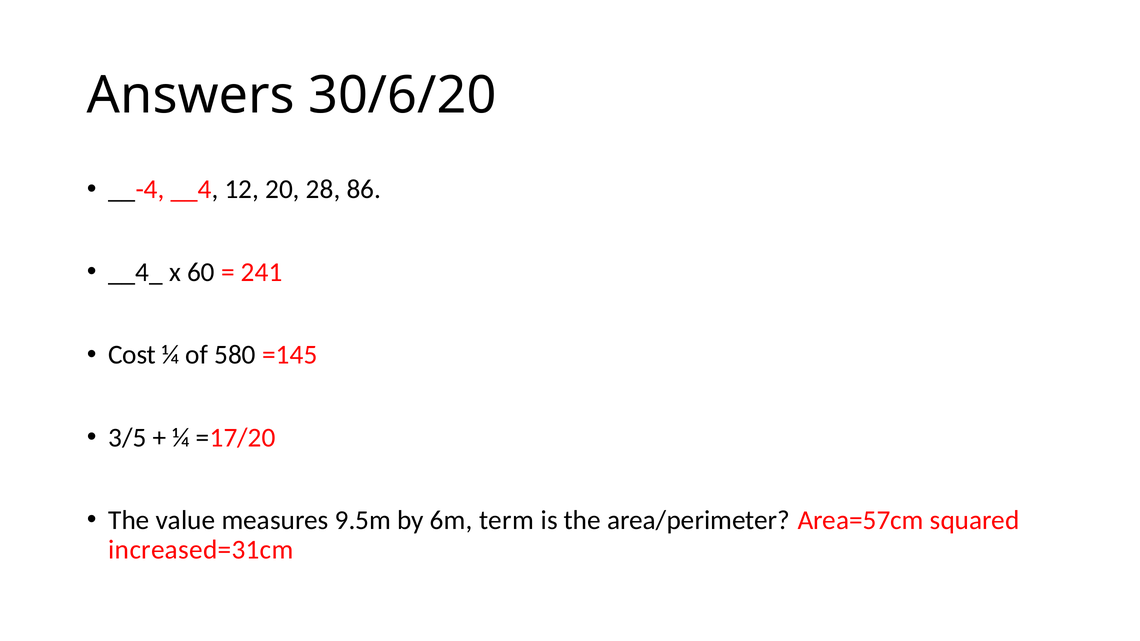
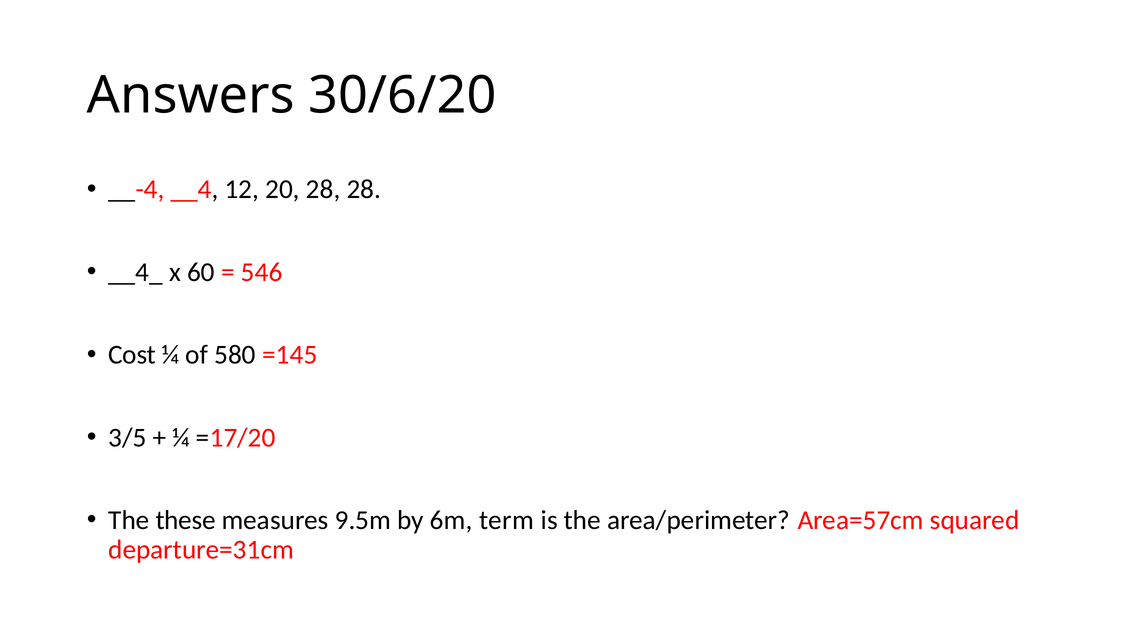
28 86: 86 -> 28
241: 241 -> 546
value: value -> these
increased=31cm: increased=31cm -> departure=31cm
